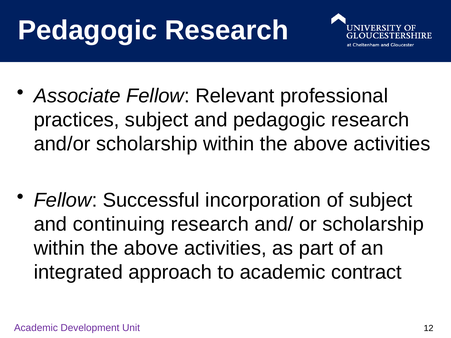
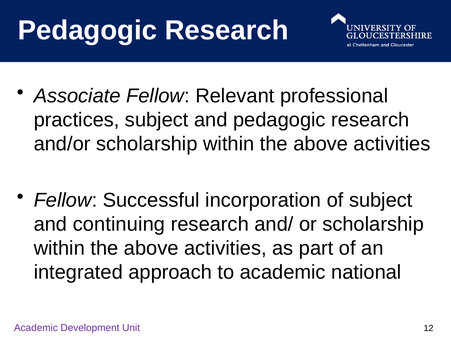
contract: contract -> national
